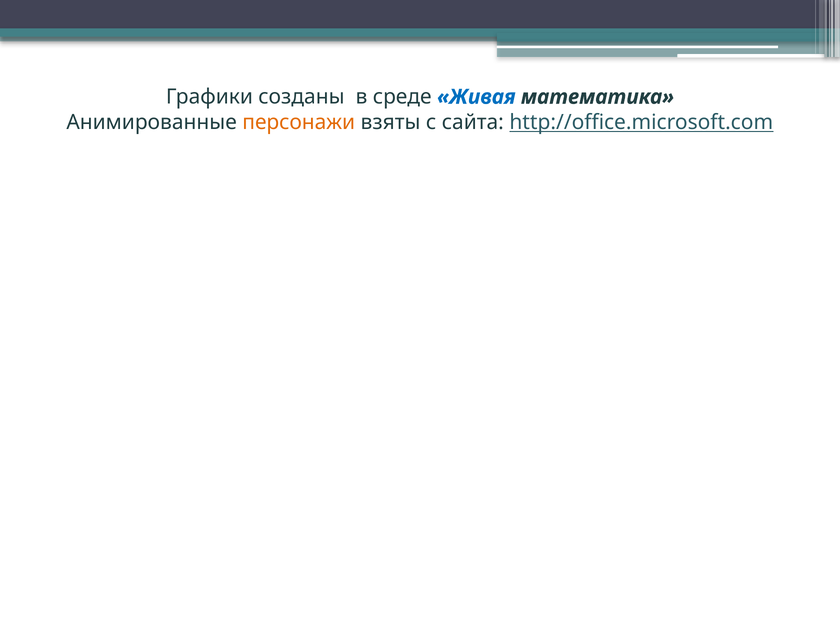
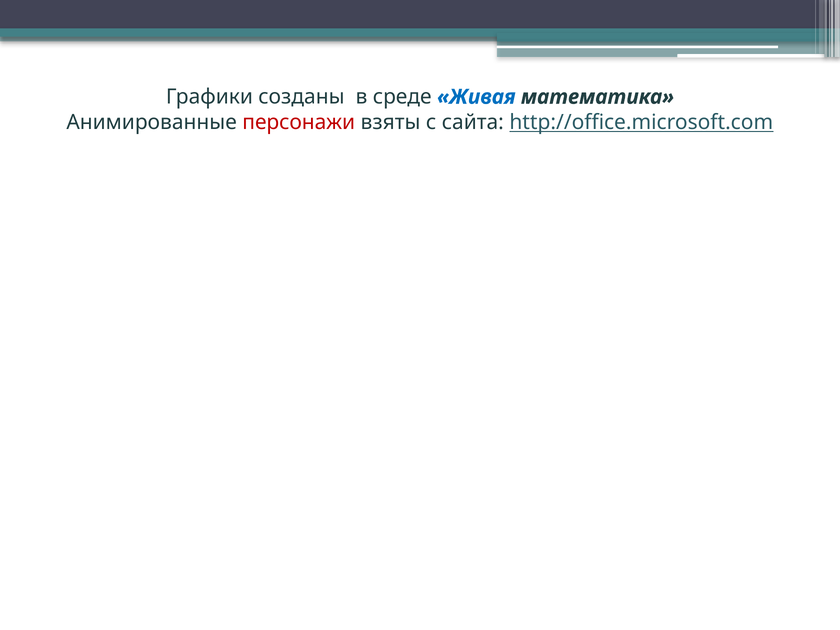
персонажи colour: orange -> red
